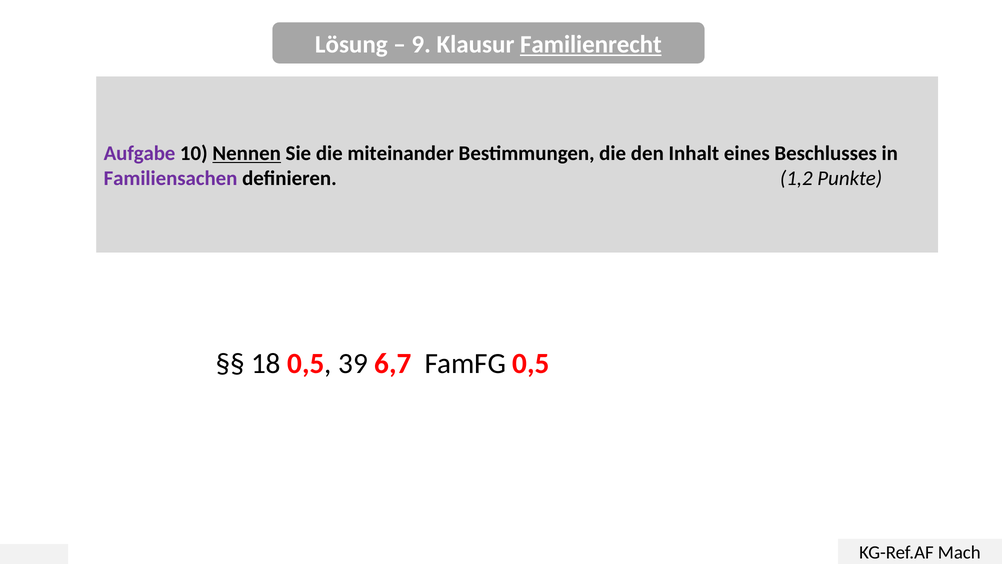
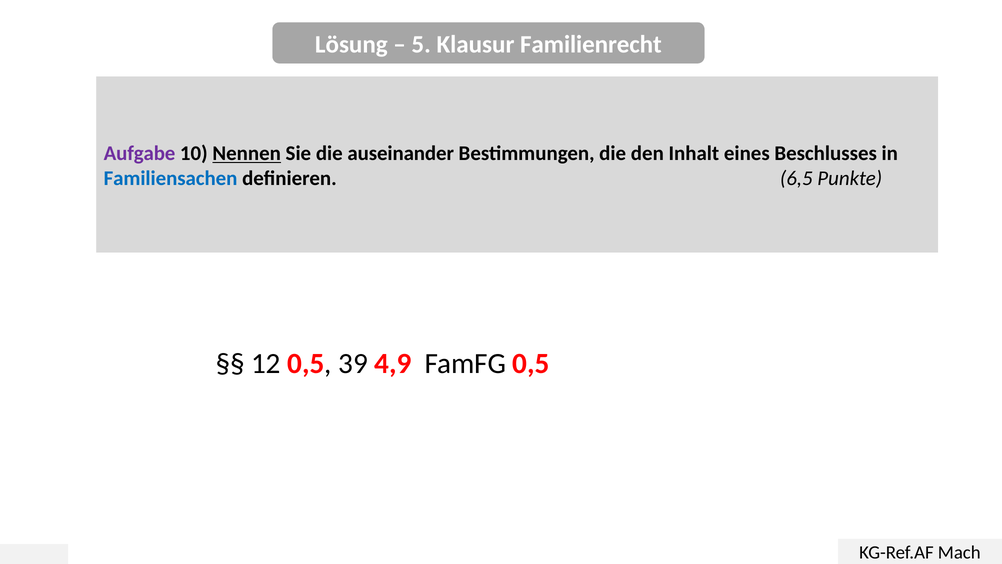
9: 9 -> 5
Familienrecht underline: present -> none
miteinander: miteinander -> auseinander
Familiensachen colour: purple -> blue
1,2: 1,2 -> 6,5
18: 18 -> 12
6,7: 6,7 -> 4,9
